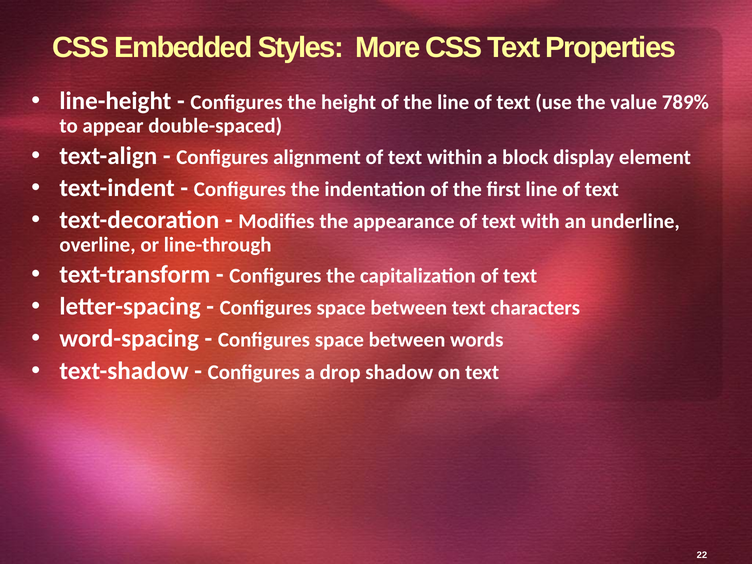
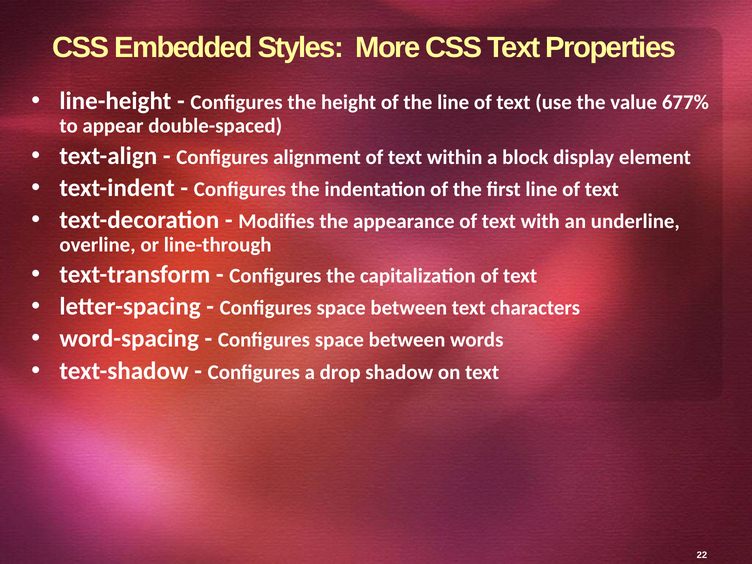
789%: 789% -> 677%
